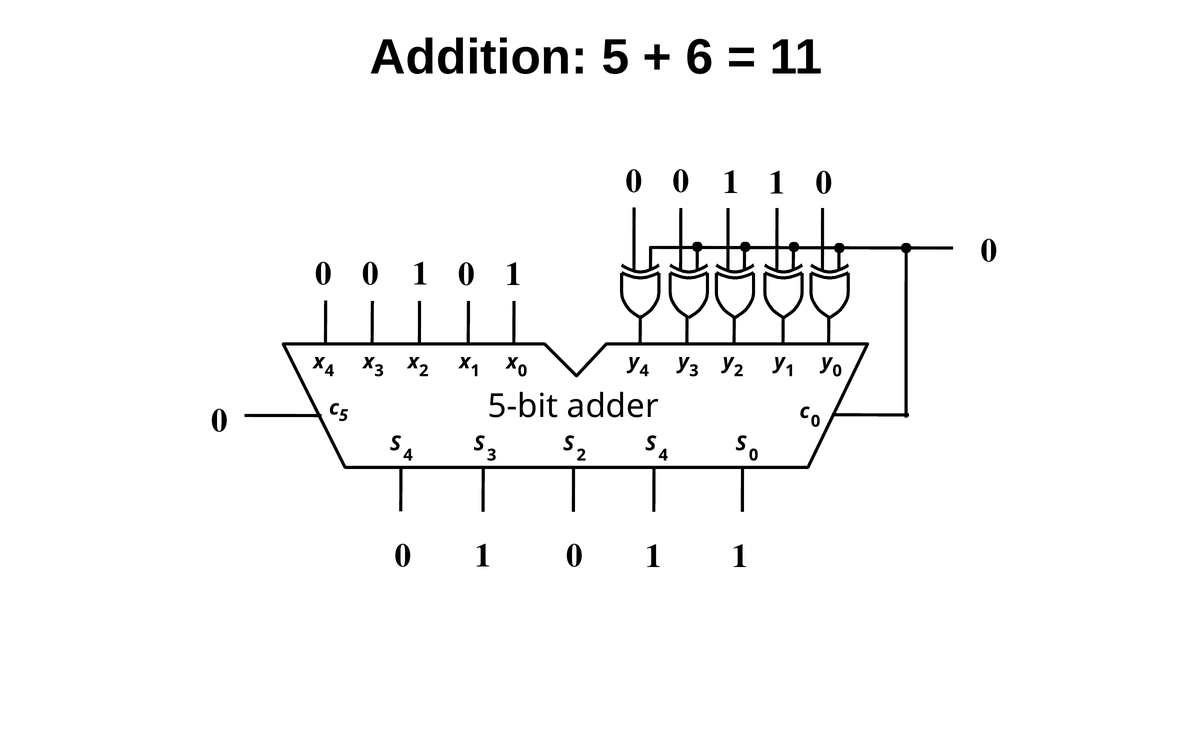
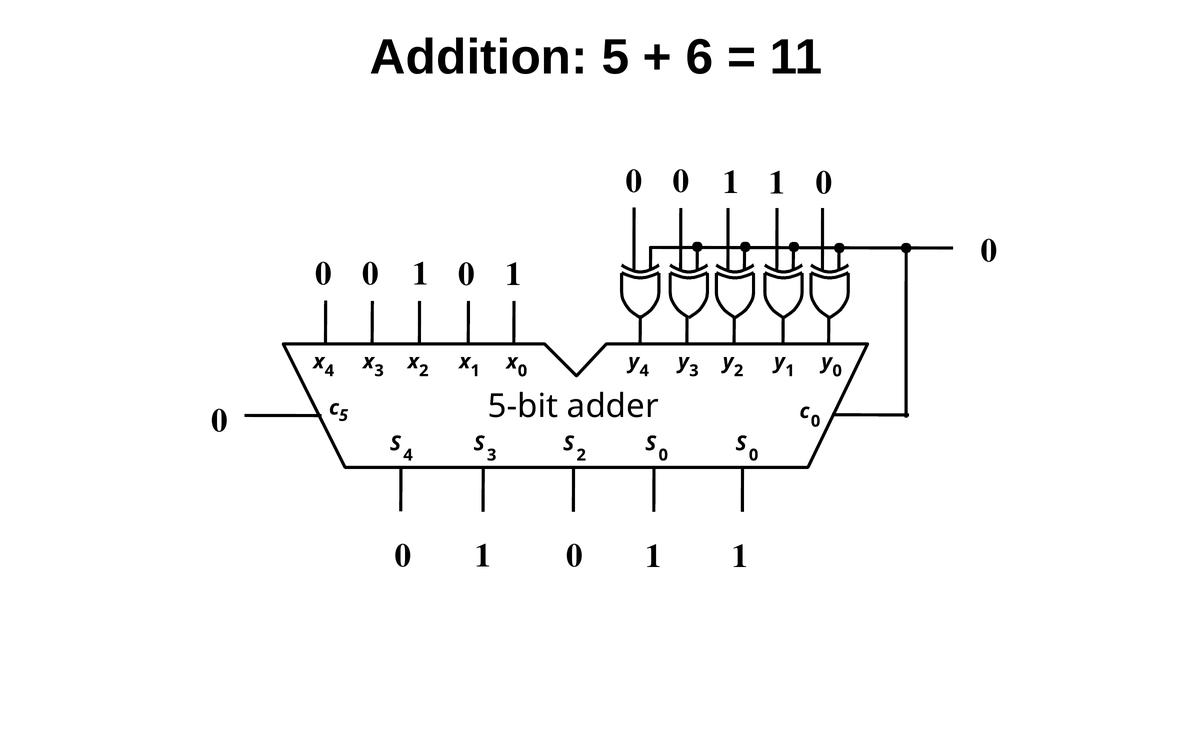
4 at (663, 455): 4 -> 0
